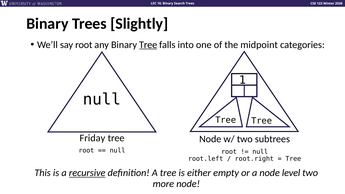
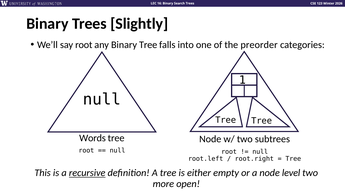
Tree at (148, 45) underline: present -> none
midpoint: midpoint -> preorder
Friday: Friday -> Words
more node: node -> open
